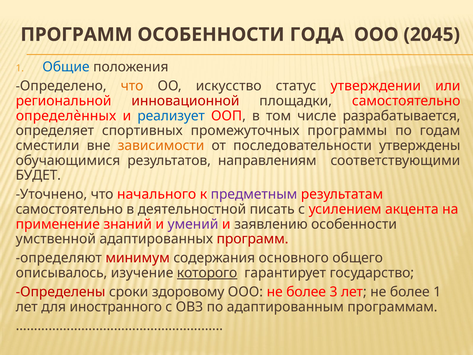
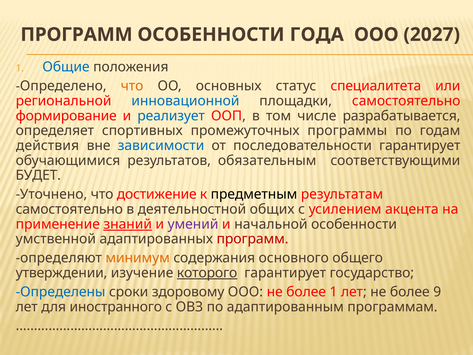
2045: 2045 -> 2027
искусство: искусство -> основных
утверждении: утверждении -> специалитета
инновационной colour: red -> blue
определѐнных: определѐнных -> формирование
сместили: сместили -> действия
зависимости colour: orange -> blue
последовательности утверждены: утверждены -> гарантирует
направлениям: направлениям -> обязательным
начального: начального -> достижение
предметным colour: purple -> black
писать: писать -> общих
знаний underline: none -> present
заявлению: заявлению -> начальной
минимум colour: red -> orange
описывалось: описывалось -> утверждении
Определены colour: red -> blue
более 3: 3 -> 1
более 1: 1 -> 9
